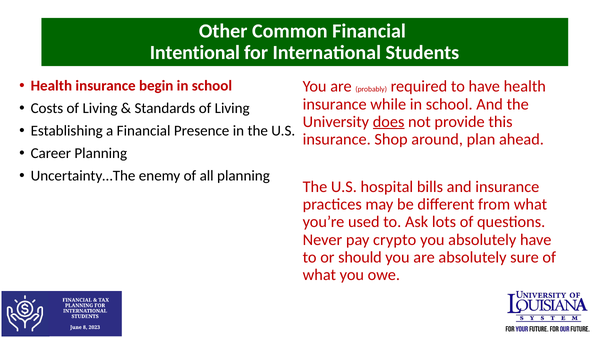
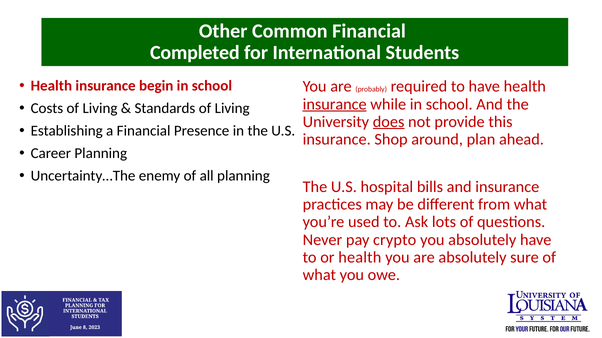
Intentional: Intentional -> Completed
insurance at (335, 104) underline: none -> present
or should: should -> health
